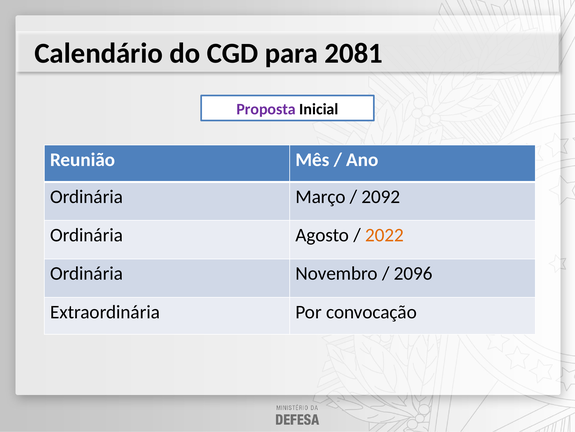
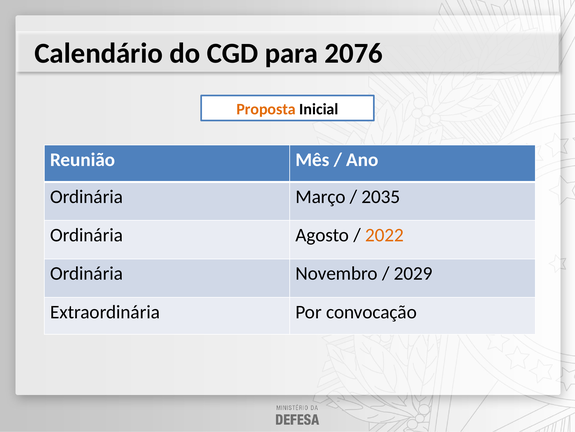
2081: 2081 -> 2076
Proposta colour: purple -> orange
2092: 2092 -> 2035
2096: 2096 -> 2029
